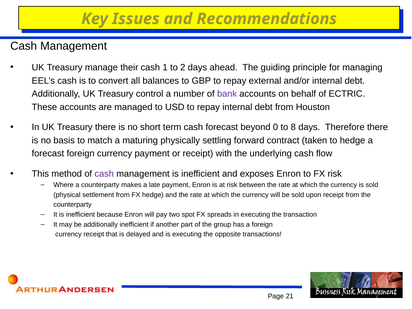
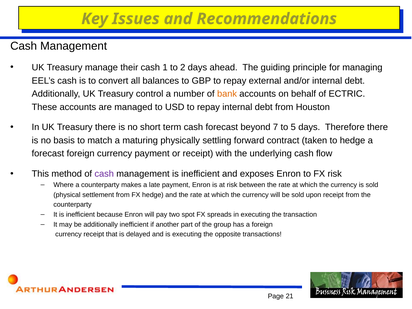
bank colour: purple -> orange
0: 0 -> 7
8: 8 -> 5
